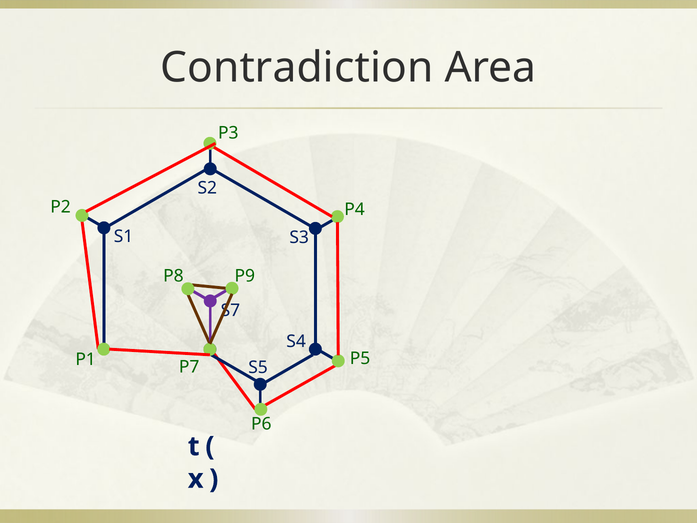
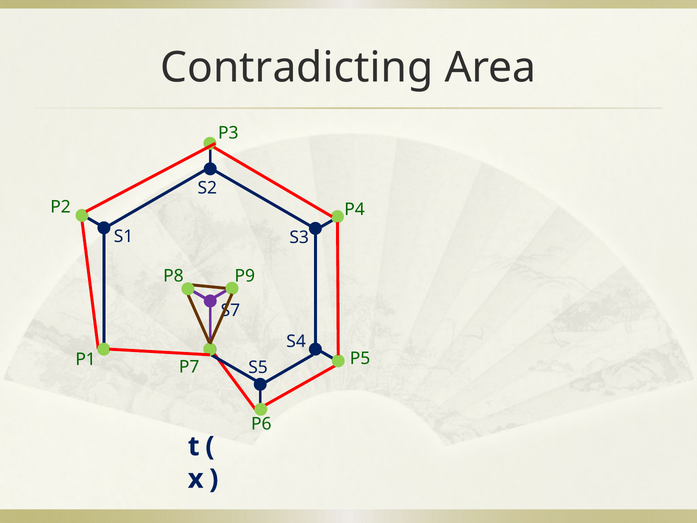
Contradiction: Contradiction -> Contradicting
